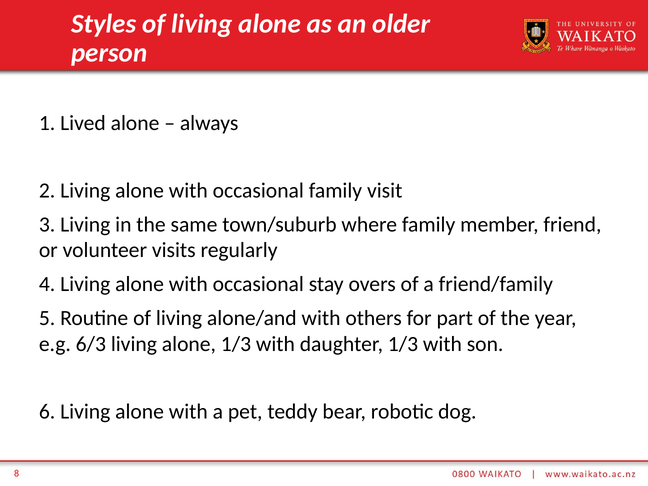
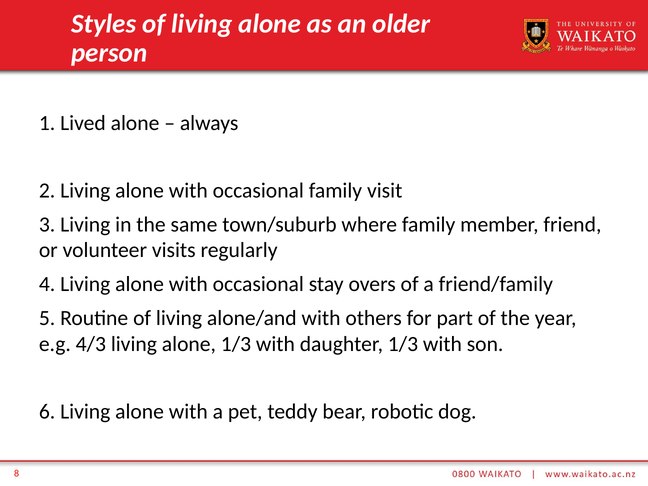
6/3: 6/3 -> 4/3
